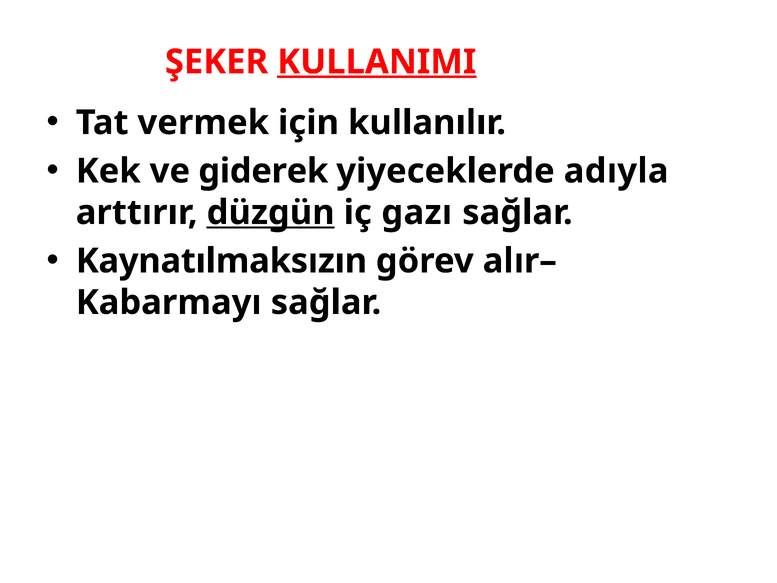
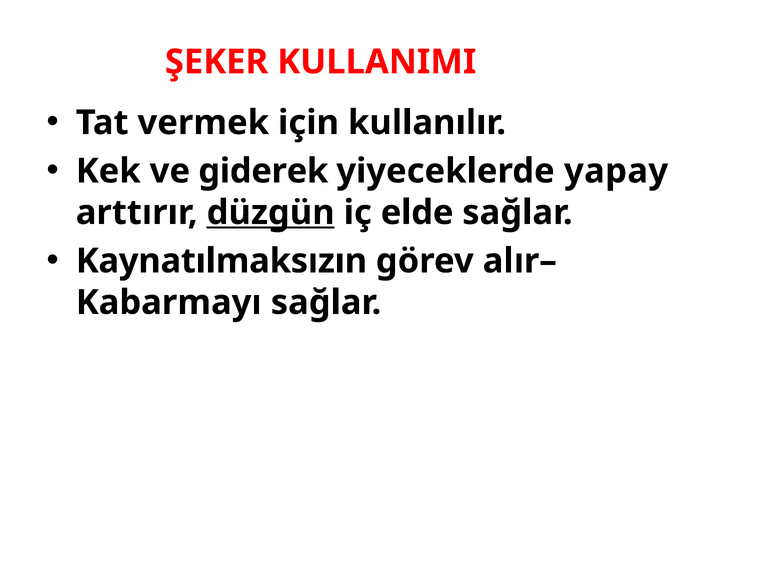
KULLANIMI underline: present -> none
adıyla: adıyla -> yapay
gazı: gazı -> elde
